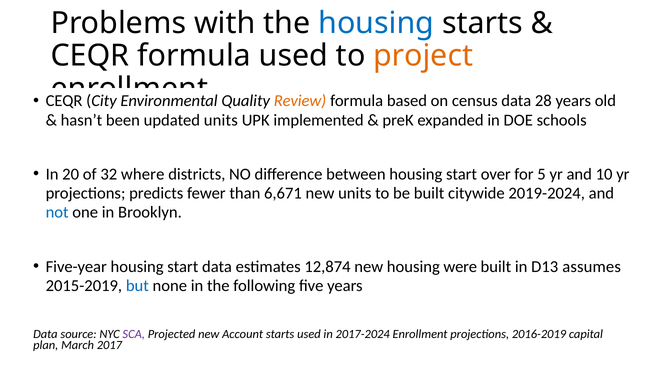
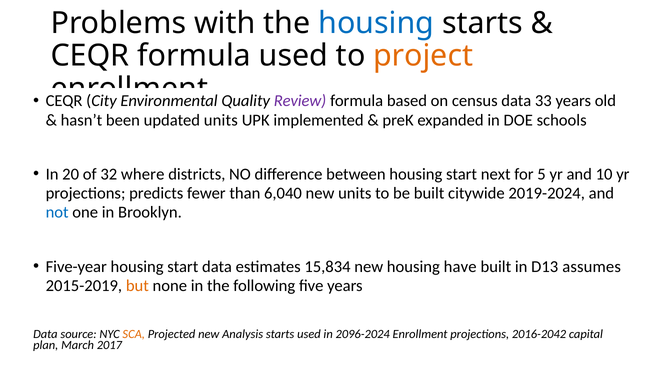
Review colour: orange -> purple
28: 28 -> 33
over: over -> next
6,671: 6,671 -> 6,040
12,874: 12,874 -> 15,834
were: were -> have
but colour: blue -> orange
SCA colour: purple -> orange
Account: Account -> Analysis
2017-2024: 2017-2024 -> 2096-2024
2016-2019: 2016-2019 -> 2016-2042
